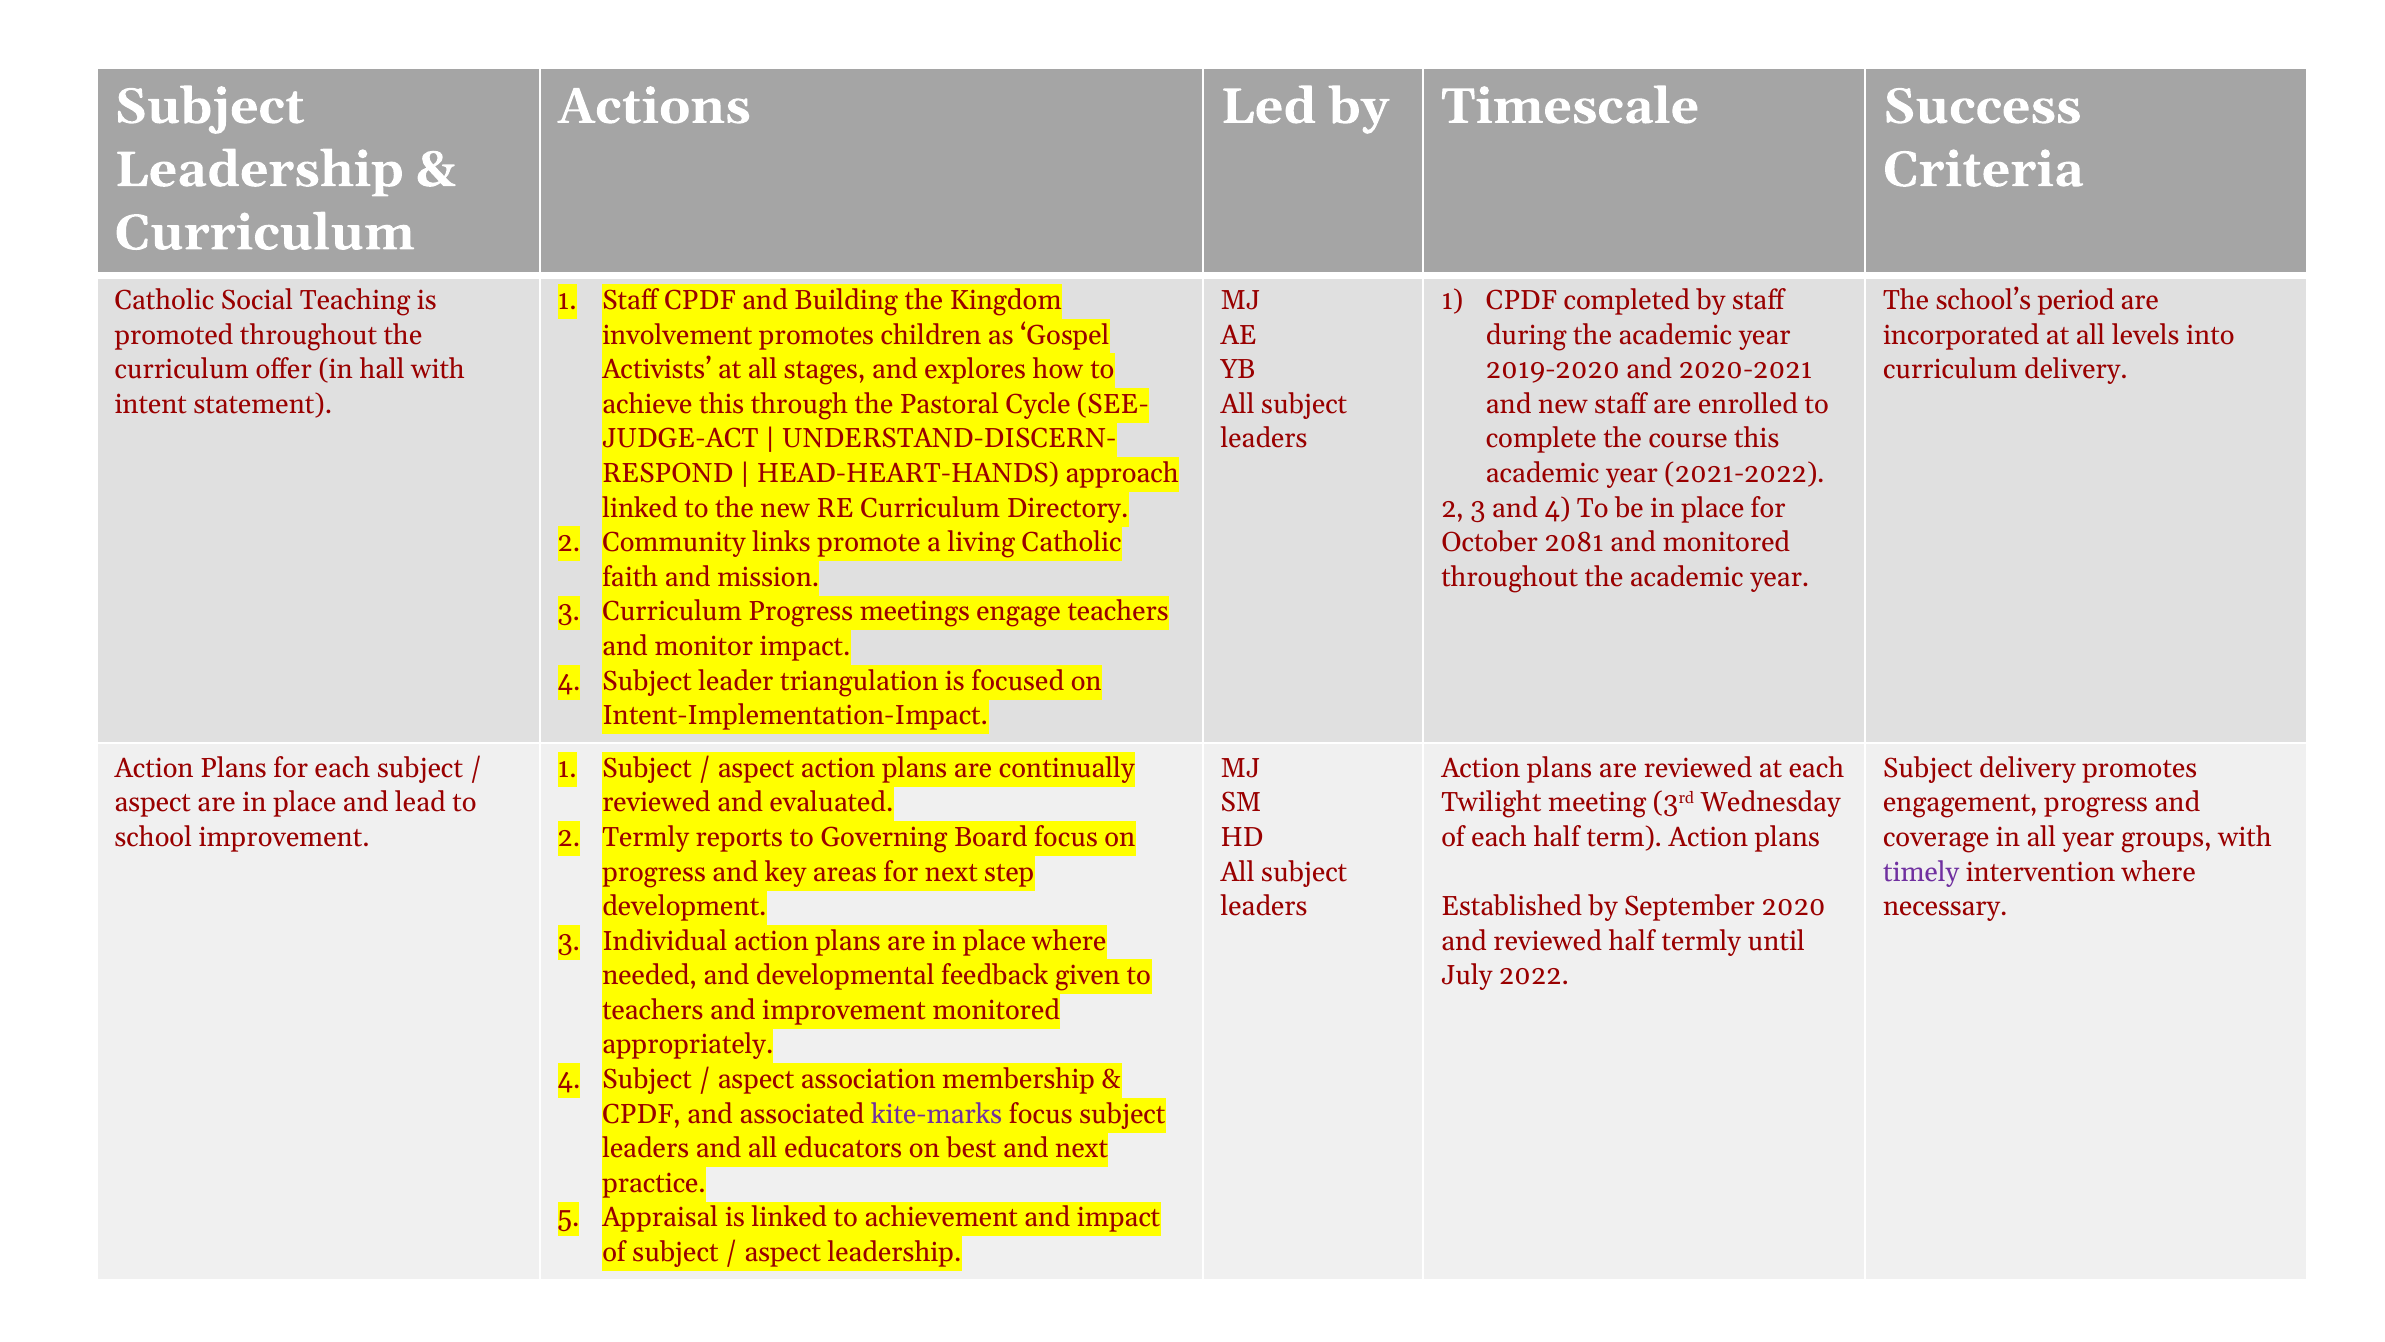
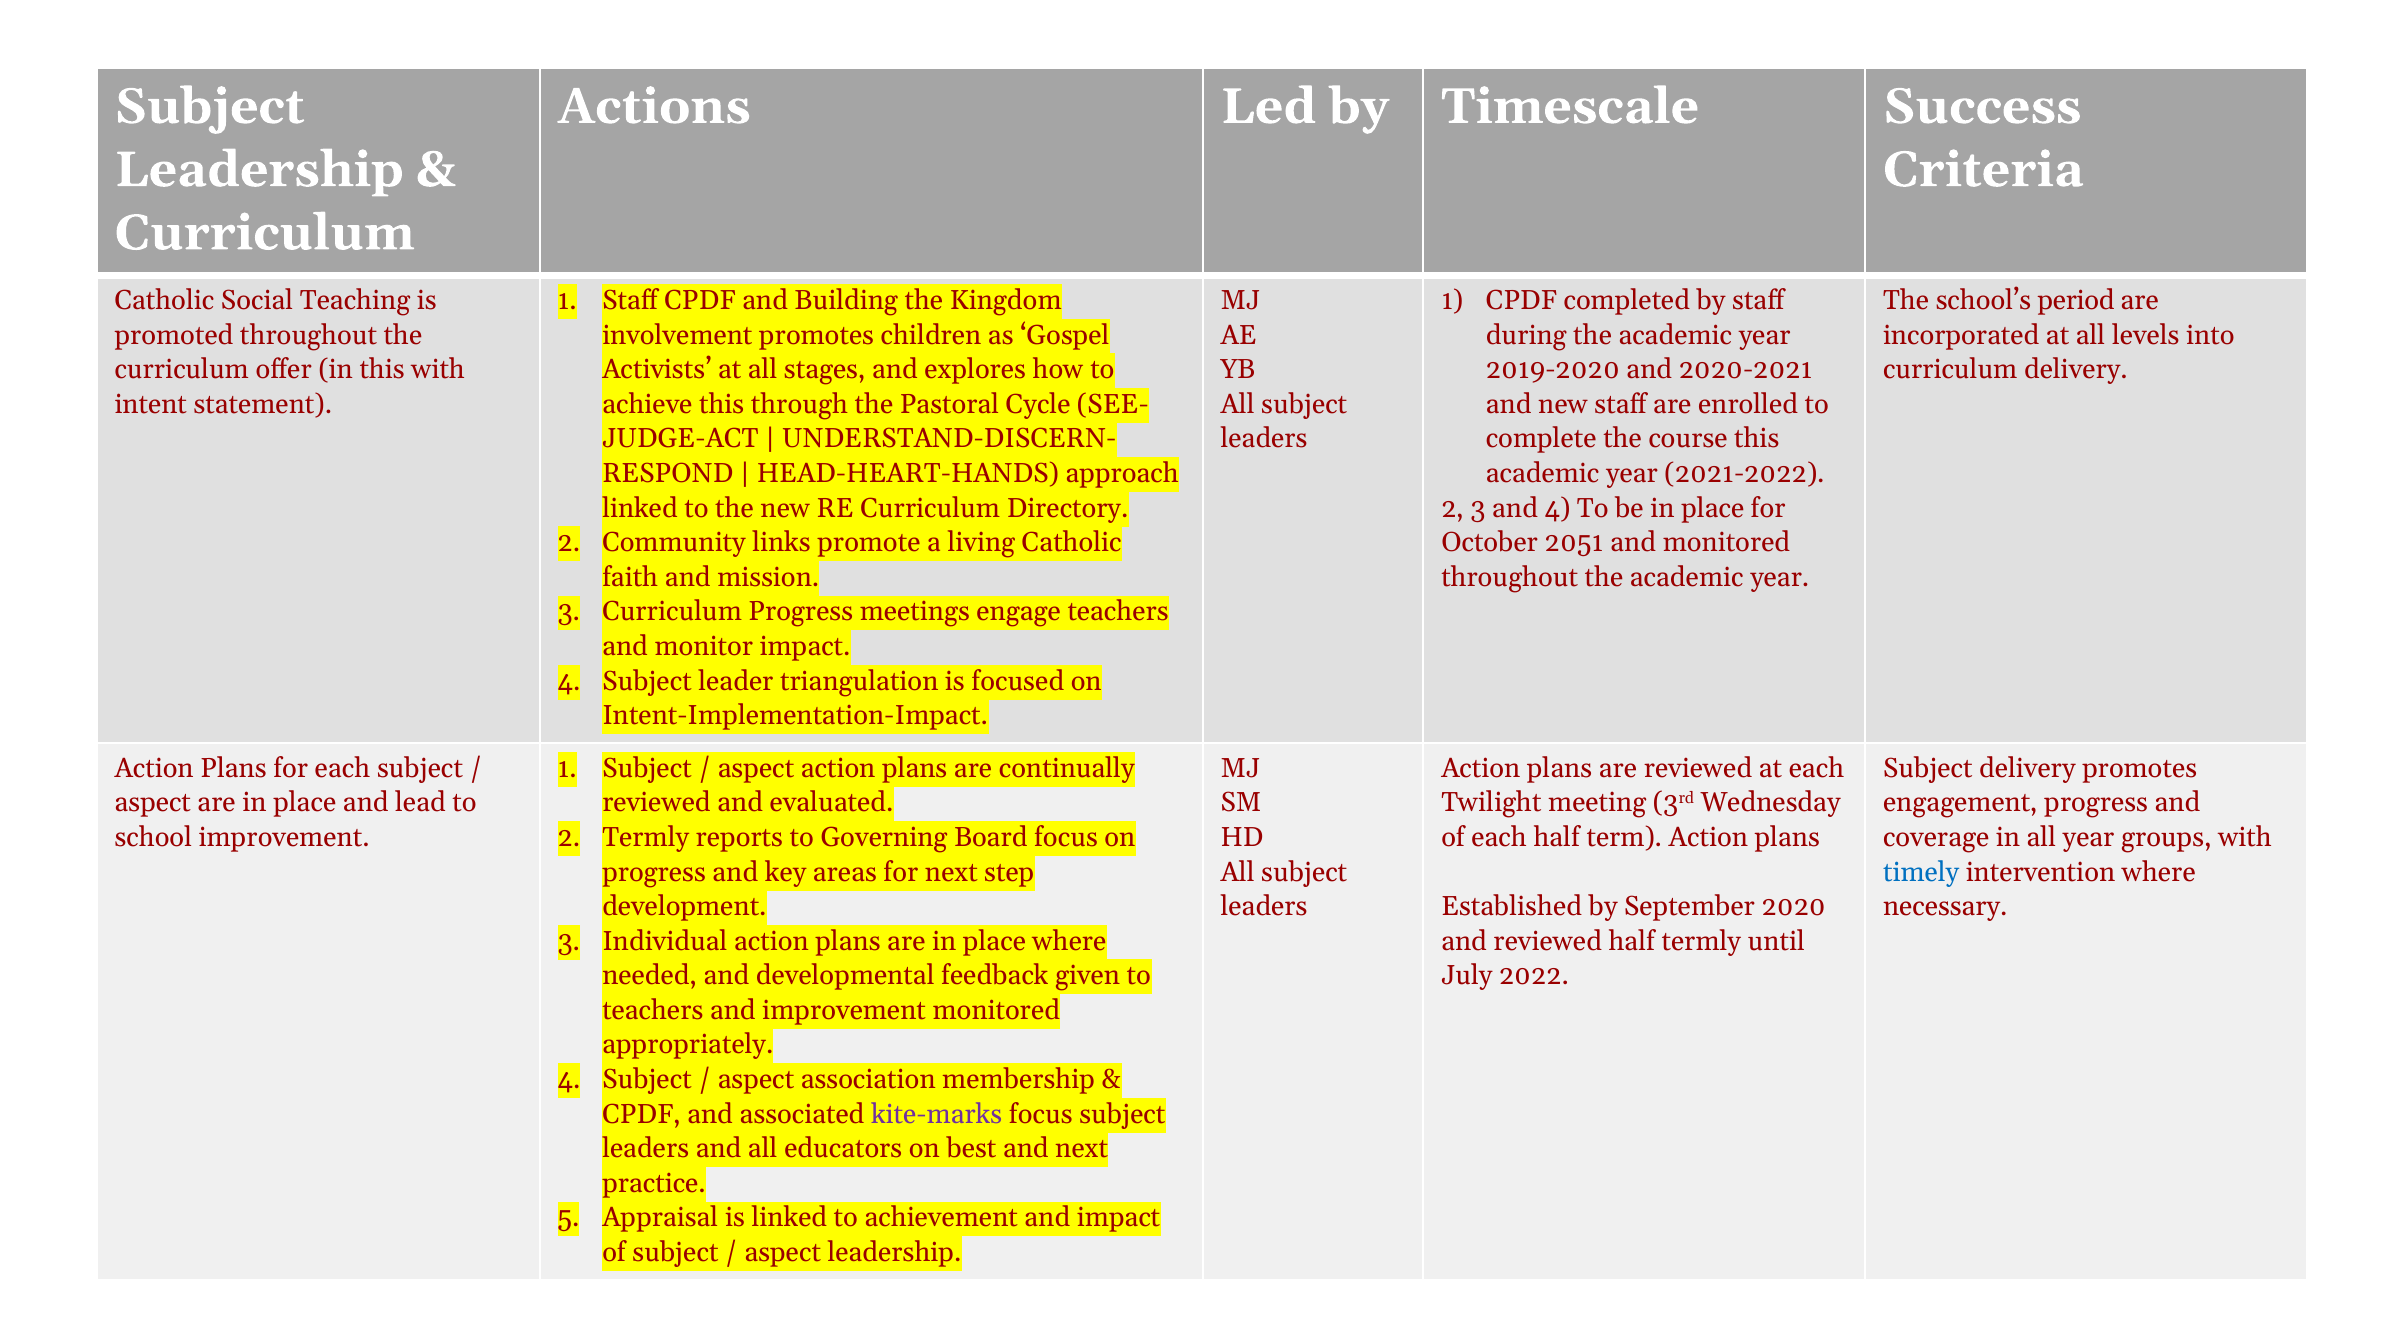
in hall: hall -> this
2081: 2081 -> 2051
timely colour: purple -> blue
